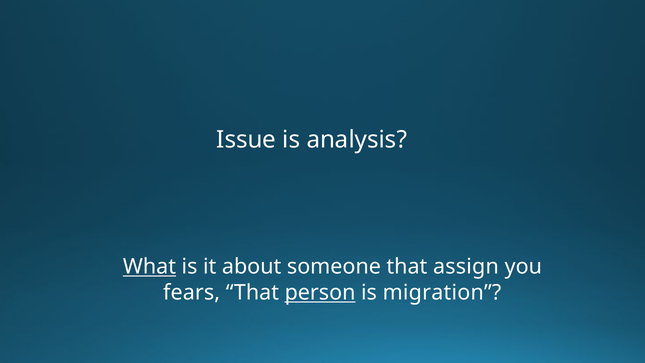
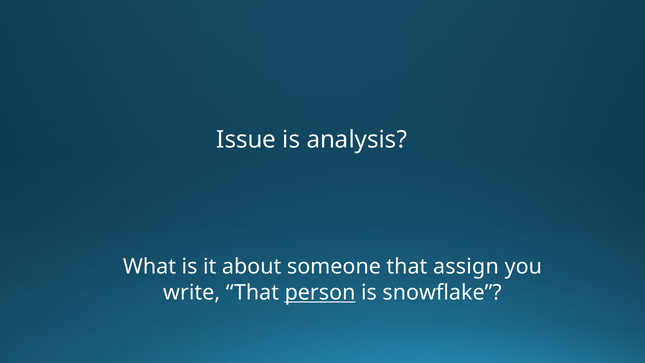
What underline: present -> none
fears: fears -> write
migration: migration -> snowflake
